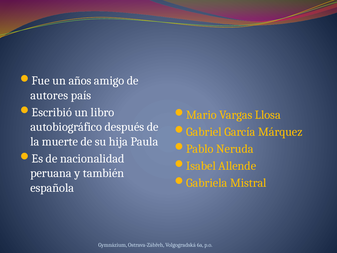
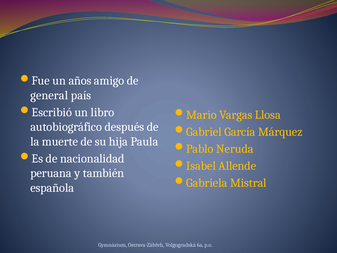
autores: autores -> general
